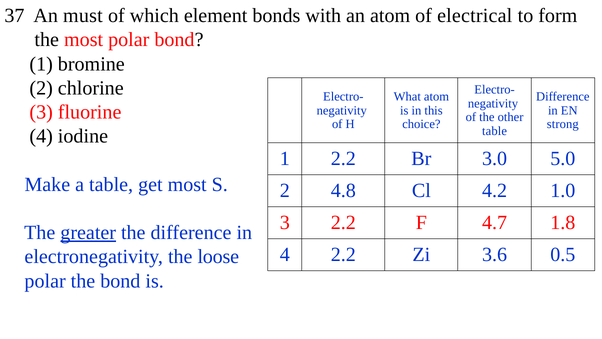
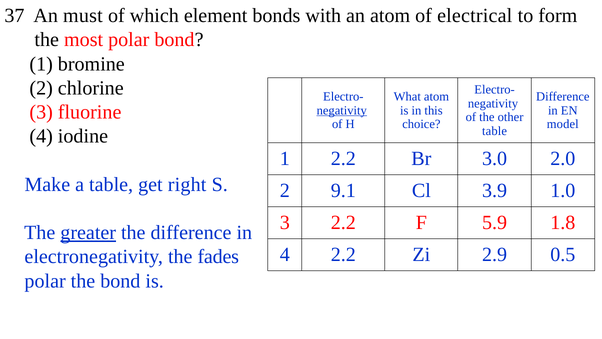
negativity at (342, 110) underline: none -> present
strong: strong -> model
5.0: 5.0 -> 2.0
get most: most -> right
4.8: 4.8 -> 9.1
4.2: 4.2 -> 3.9
4.7: 4.7 -> 5.9
3.6: 3.6 -> 2.9
loose: loose -> fades
